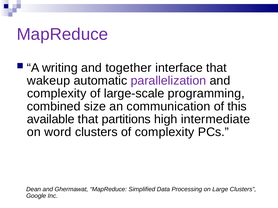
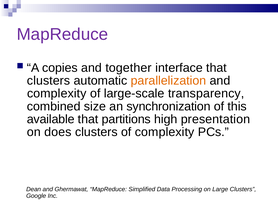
writing: writing -> copies
wakeup at (49, 81): wakeup -> clusters
parallelization colour: purple -> orange
programming: programming -> transparency
communication: communication -> synchronization
intermediate: intermediate -> presentation
word: word -> does
